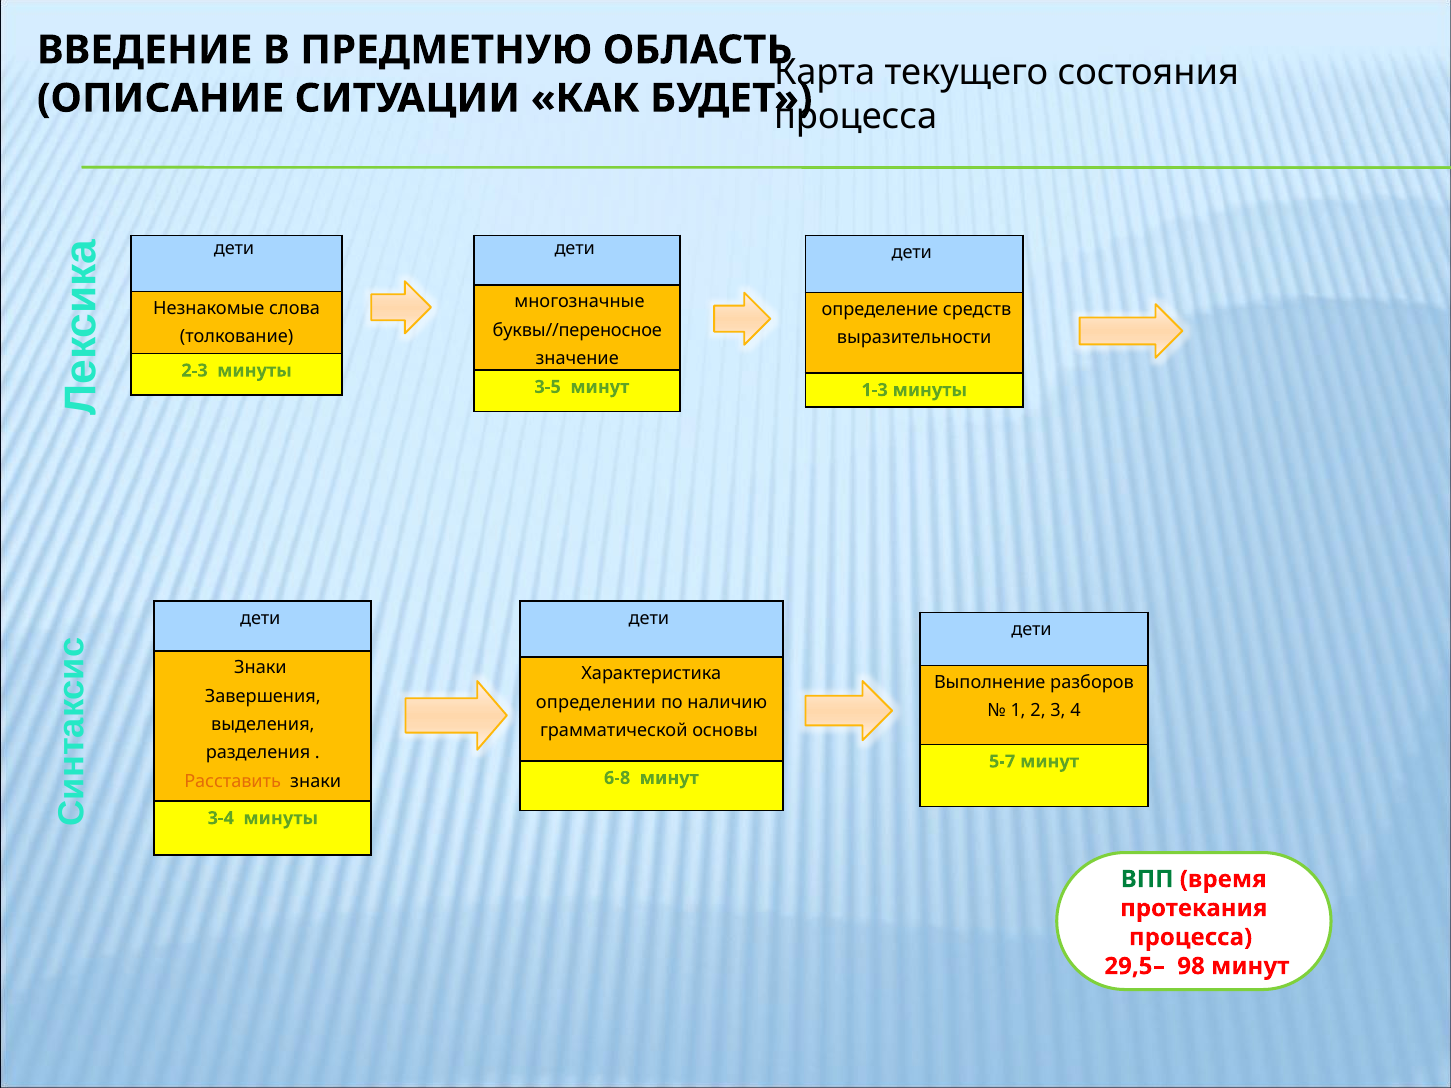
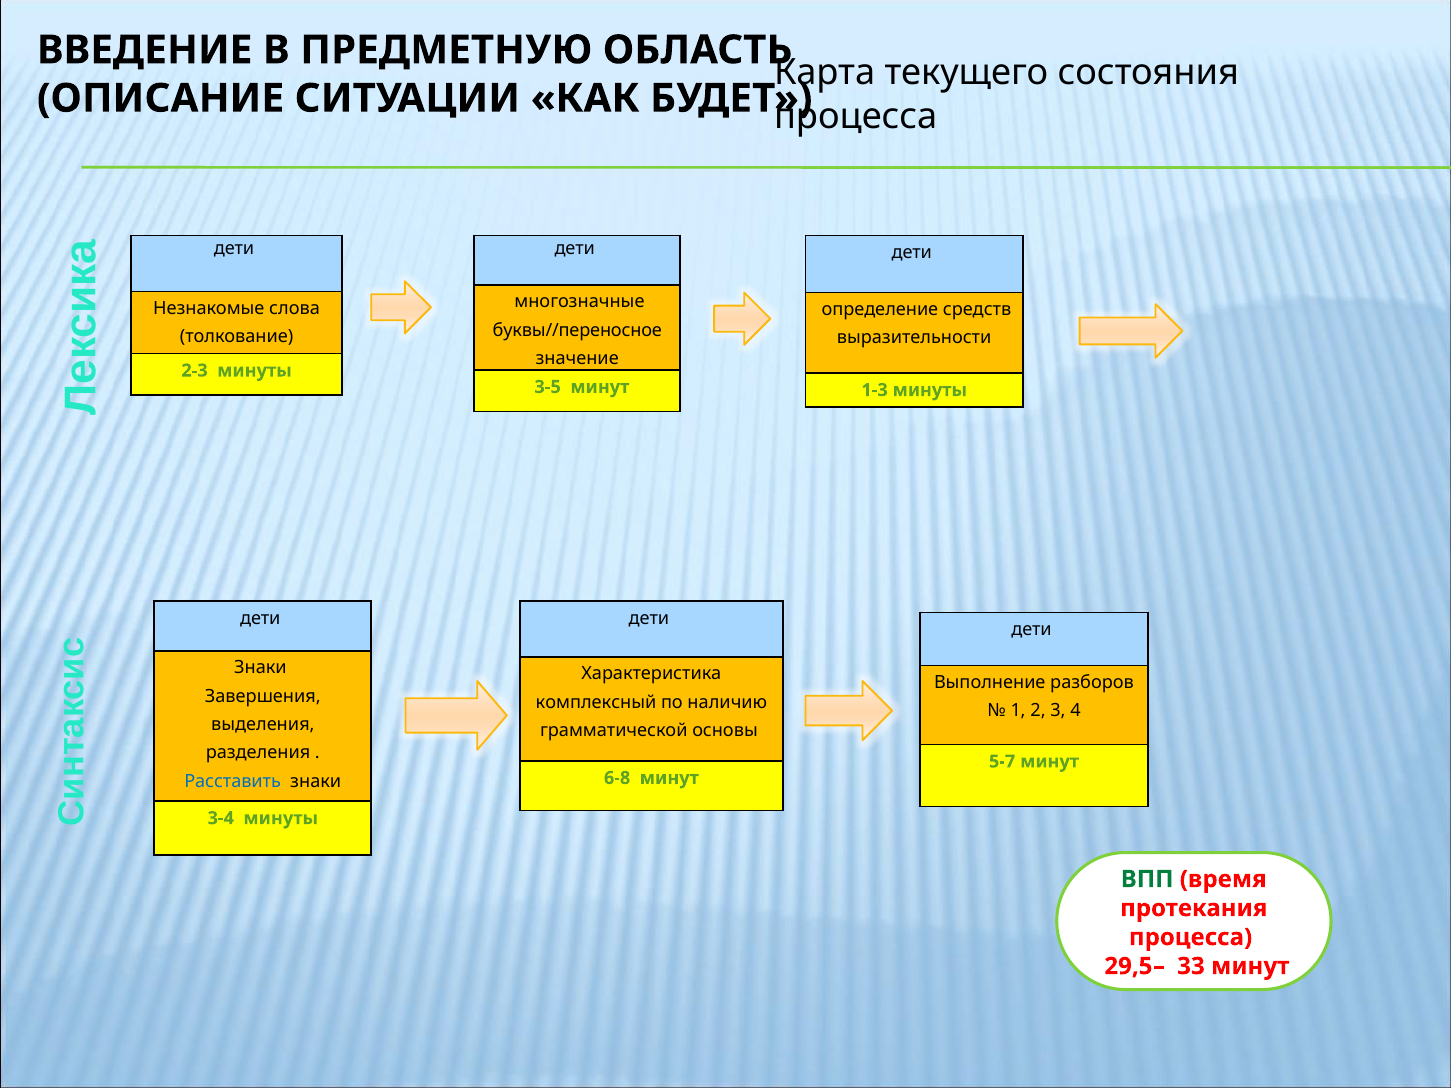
определении: определении -> комплексный
Расставить colour: orange -> blue
98: 98 -> 33
